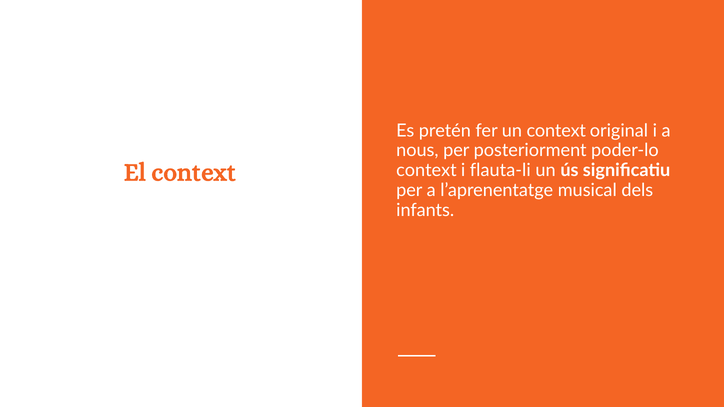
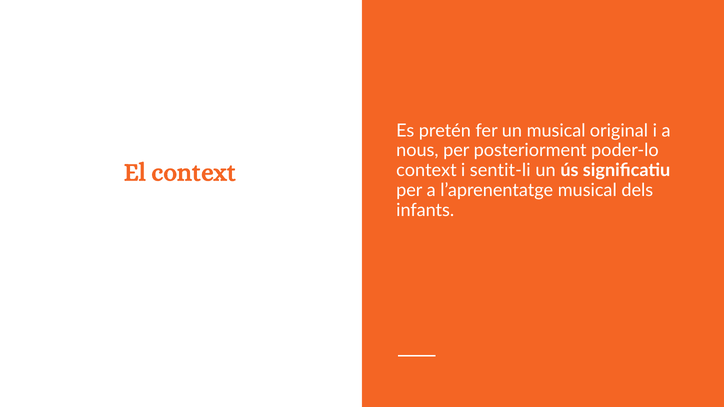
un context: context -> musical
flauta-li: flauta-li -> sentit-li
